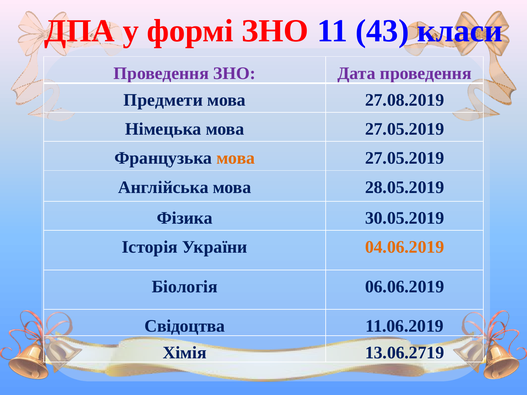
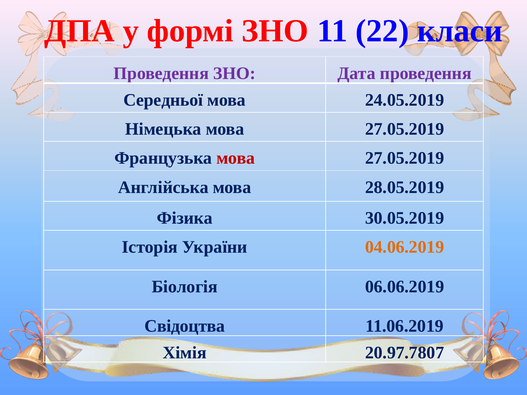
43: 43 -> 22
Предмети: Предмети -> Середньої
27.08.2019: 27.08.2019 -> 24.05.2019
мова at (236, 158) colour: orange -> red
13.06.2719: 13.06.2719 -> 20.97.7807
